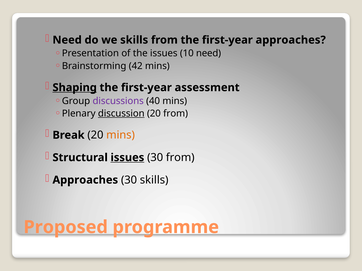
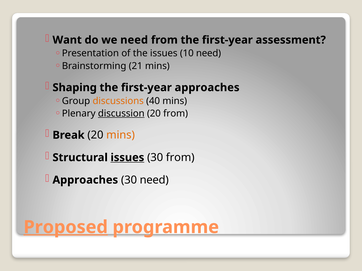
Need at (67, 40): Need -> Want
we skills: skills -> need
first-year approaches: approaches -> assessment
42: 42 -> 21
Shaping underline: present -> none
first-year assessment: assessment -> approaches
discussions colour: purple -> orange
30 skills: skills -> need
Proposed underline: none -> present
